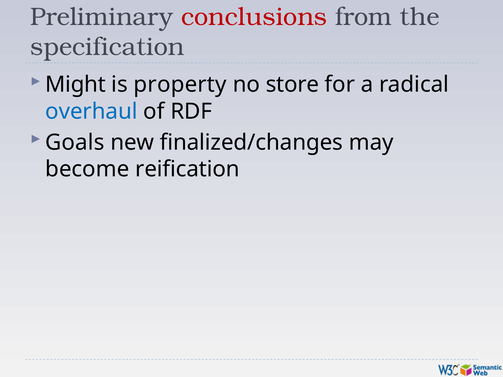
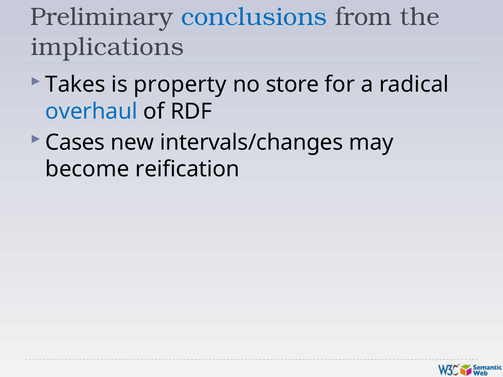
conclusions colour: red -> blue
specification: specification -> implications
Might: Might -> Takes
Goals: Goals -> Cases
finalized/changes: finalized/changes -> intervals/changes
